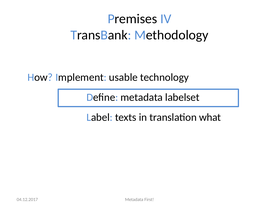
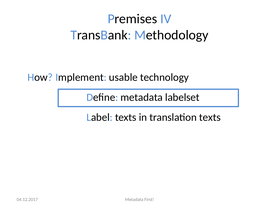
translation what: what -> texts
